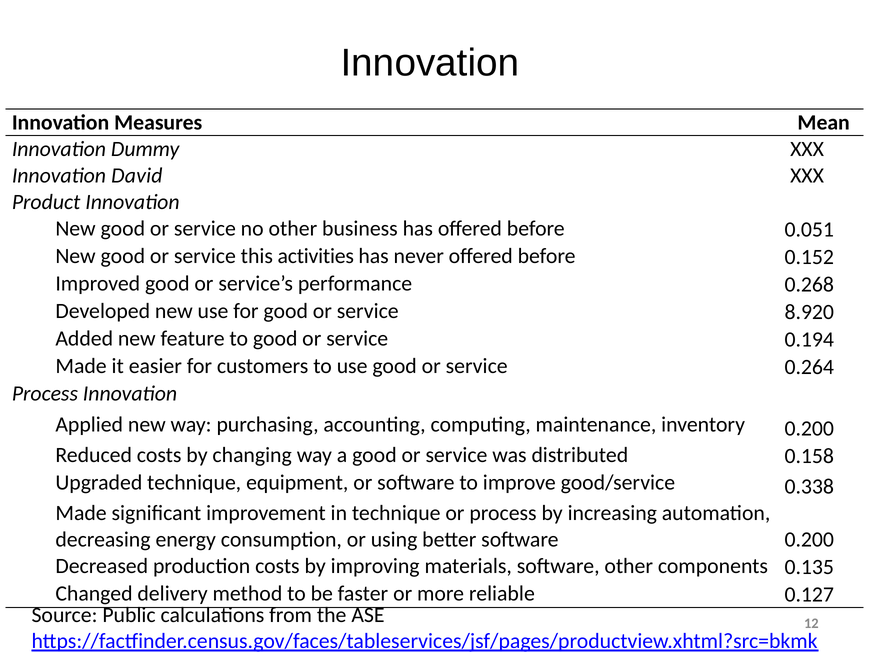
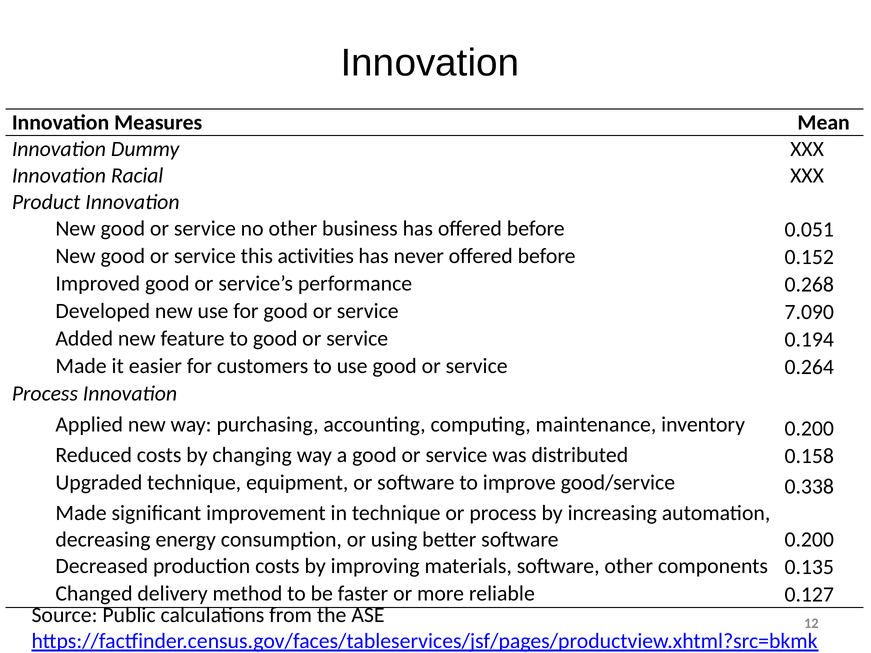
David: David -> Racial
8.920: 8.920 -> 7.090
